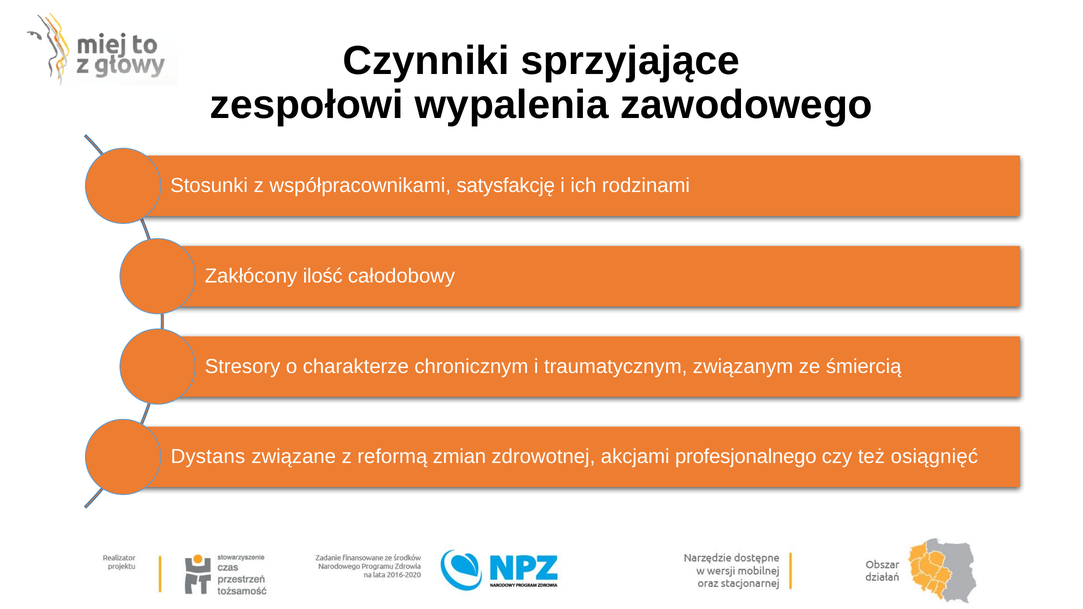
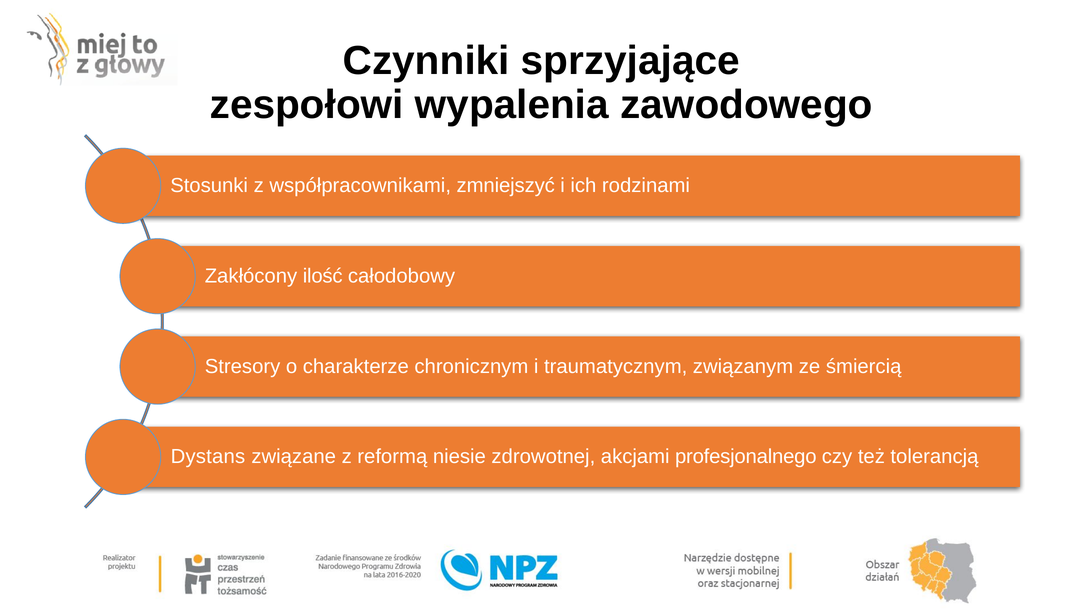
satysfakcję: satysfakcję -> zmniejszyć
zmian: zmian -> niesie
osiągnięć: osiągnięć -> tolerancją
